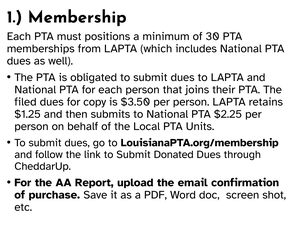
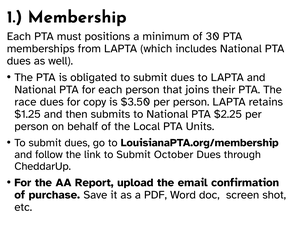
filed: filed -> race
Donated: Donated -> October
